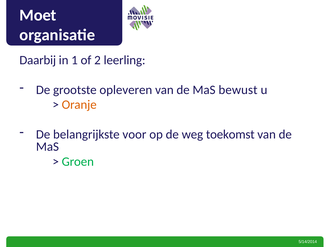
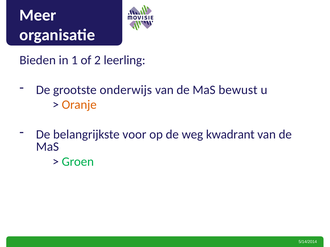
Moet: Moet -> Meer
Daarbij: Daarbij -> Bieden
opleveren: opleveren -> onderwijs
toekomst: toekomst -> kwadrant
